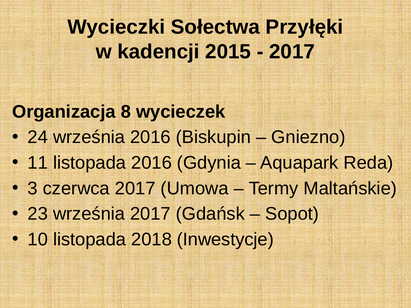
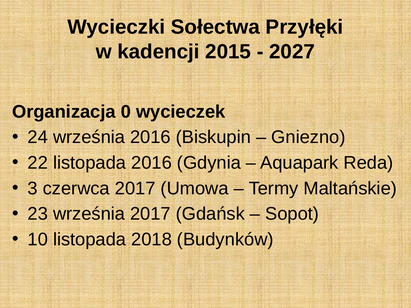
2017 at (292, 52): 2017 -> 2027
8: 8 -> 0
11: 11 -> 22
Inwestycje: Inwestycje -> Budynków
